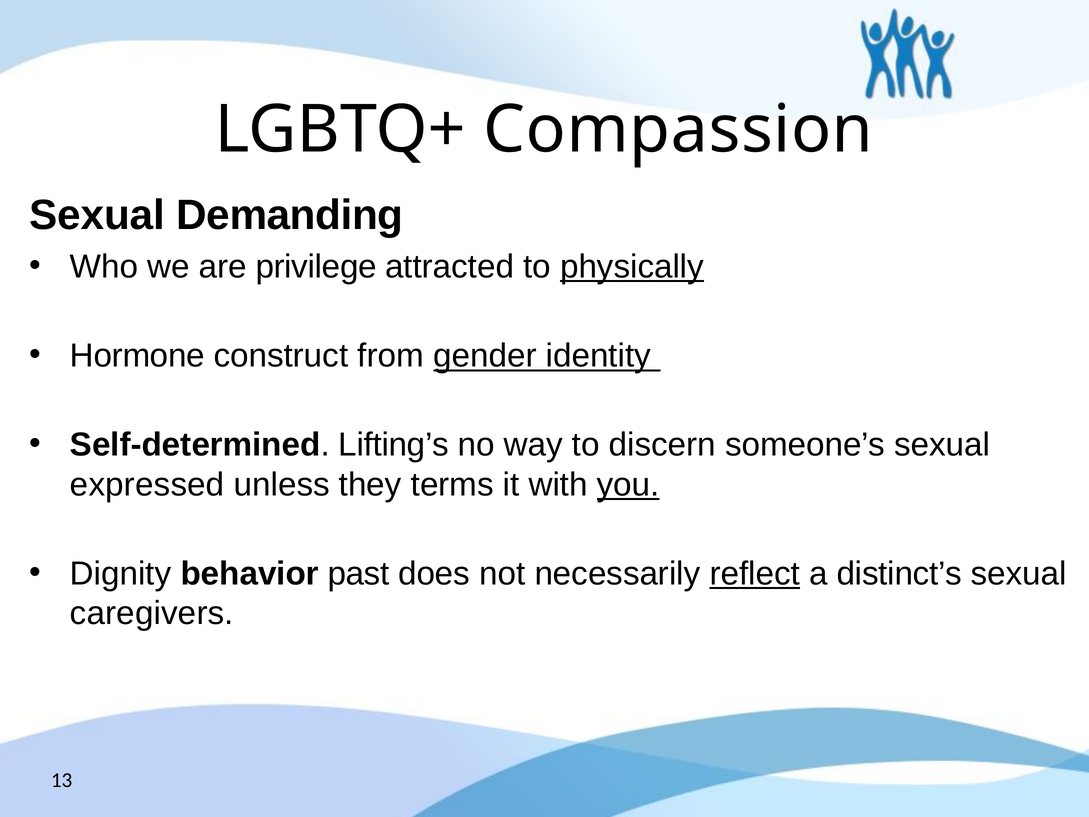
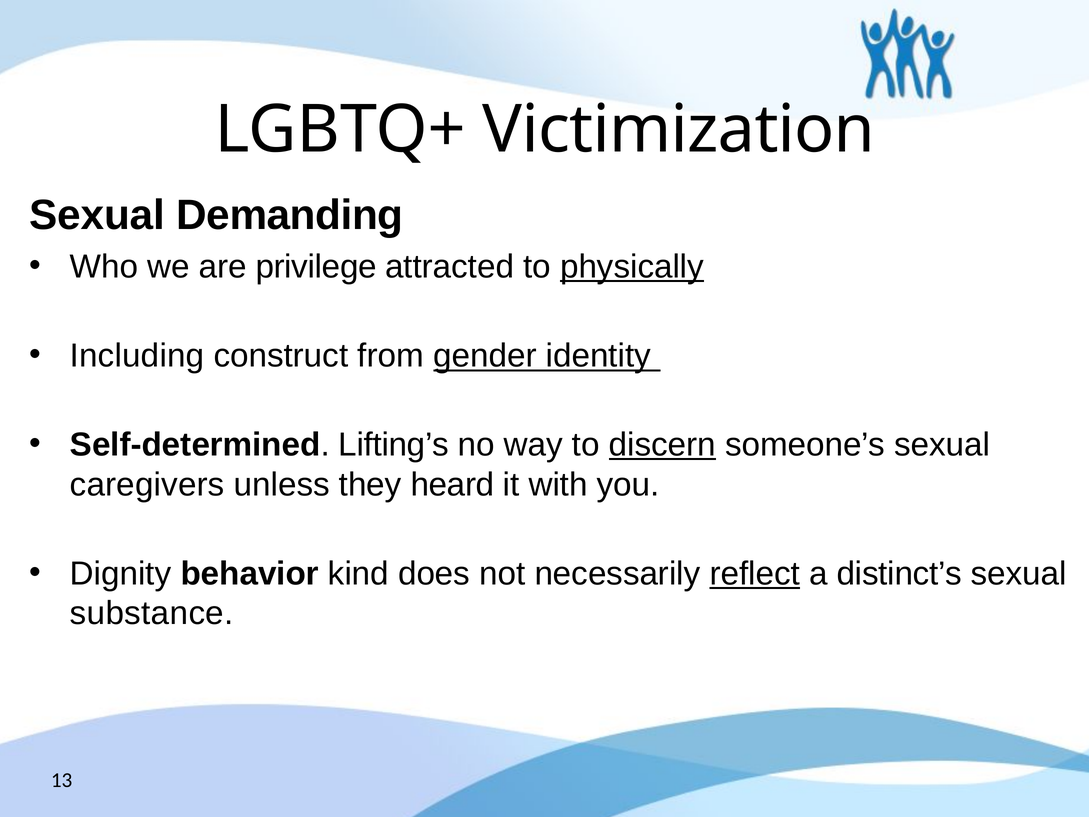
Compassion: Compassion -> Victimization
Hormone: Hormone -> Including
discern underline: none -> present
expressed: expressed -> caregivers
terms: terms -> heard
you underline: present -> none
past: past -> kind
caregivers: caregivers -> substance
